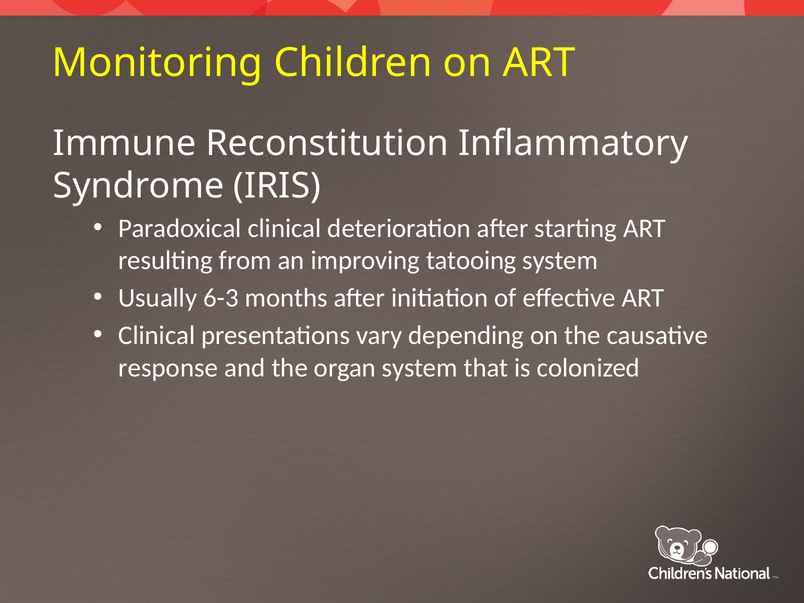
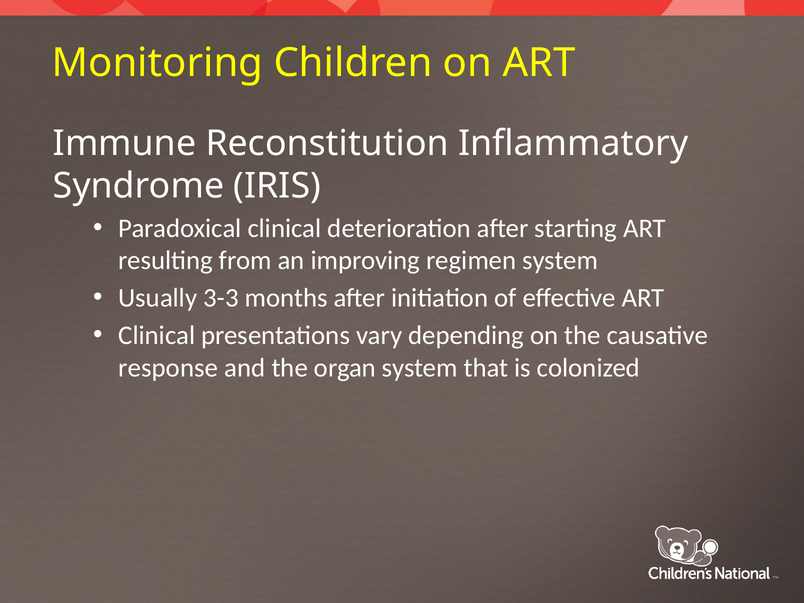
tatooing: tatooing -> regimen
6-3: 6-3 -> 3-3
